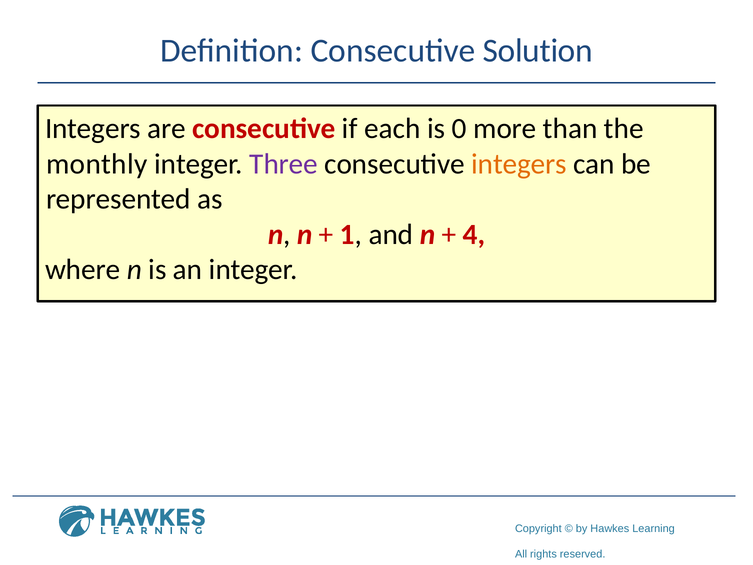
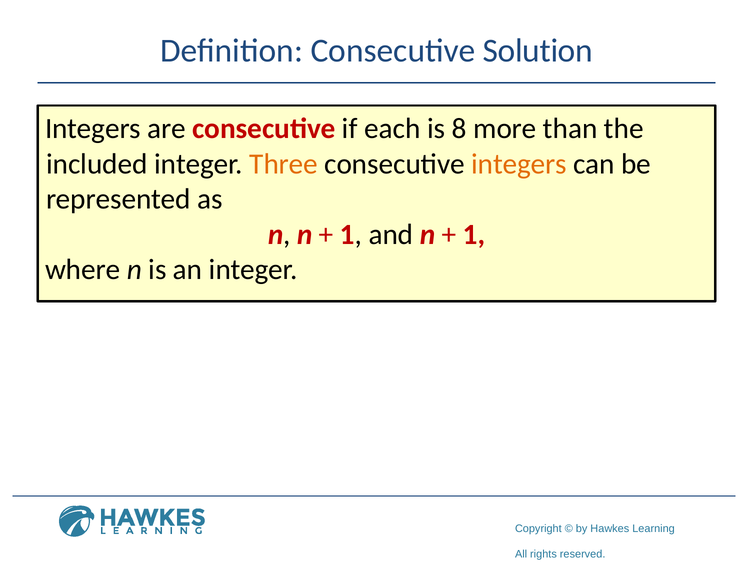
0: 0 -> 8
monthly: monthly -> included
Three colour: purple -> orange
4 at (474, 234): 4 -> 1
